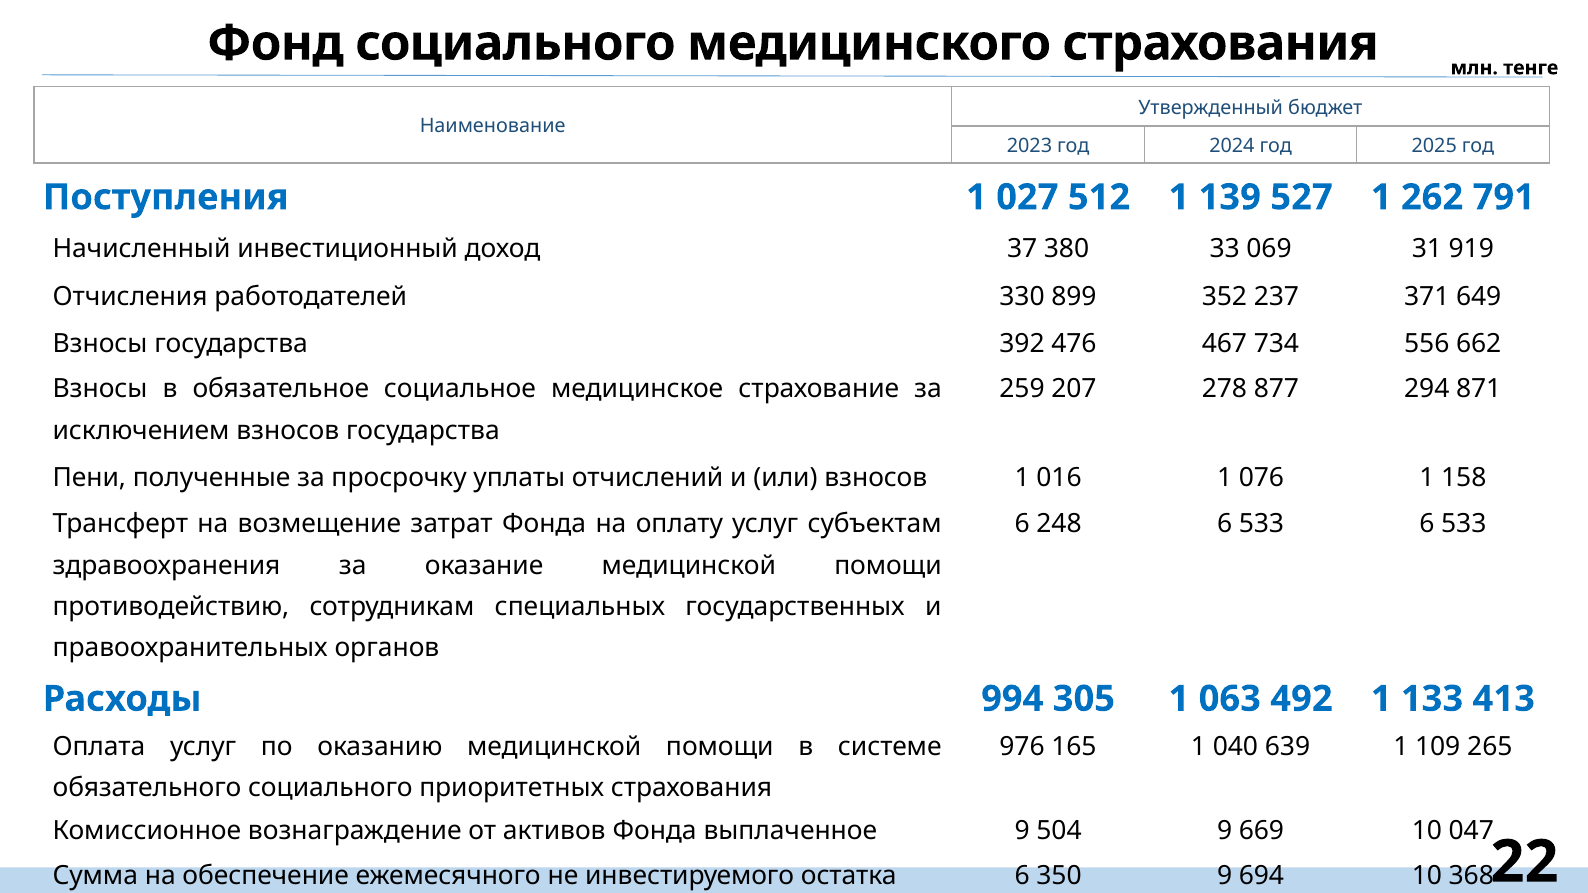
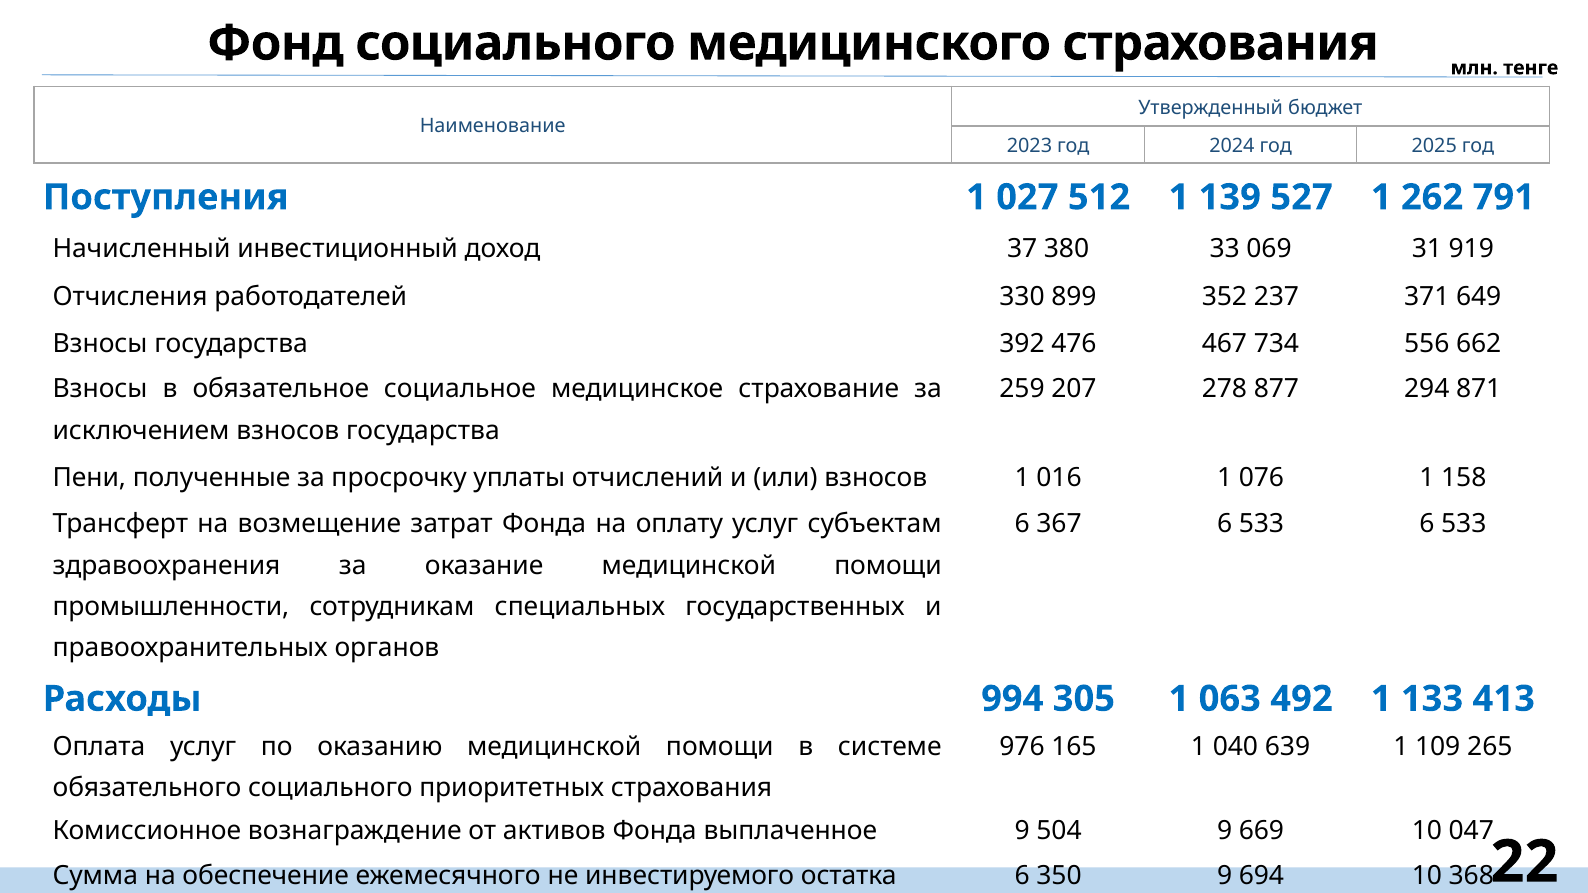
248: 248 -> 367
противодействию: противодействию -> промышленности
